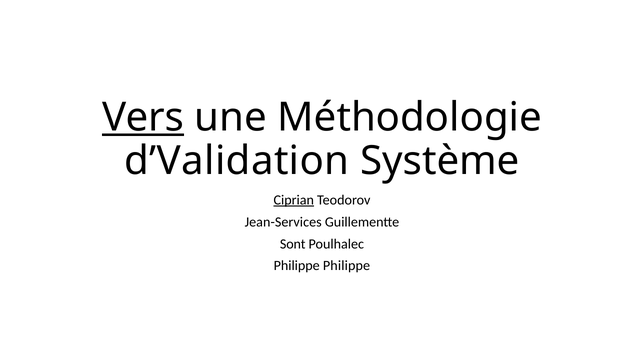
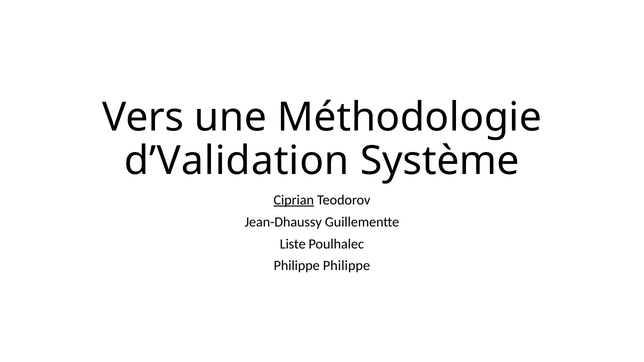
Vers underline: present -> none
Jean-Services: Jean-Services -> Jean-Dhaussy
Sont: Sont -> Liste
